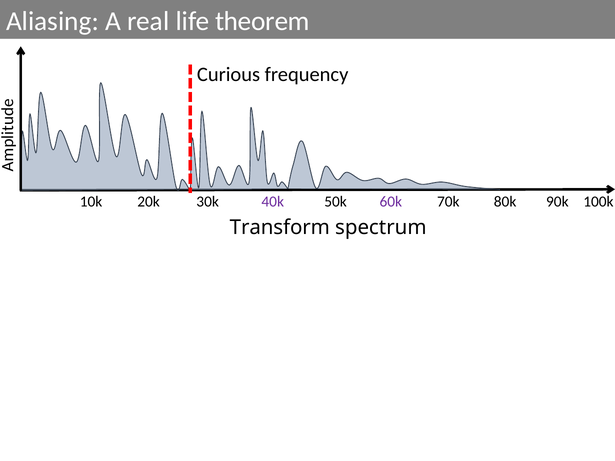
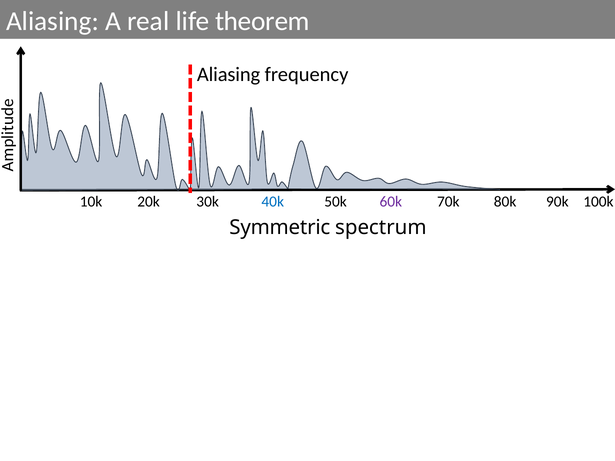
Curious at (229, 74): Curious -> Aliasing
40k colour: purple -> blue
Transform: Transform -> Symmetric
